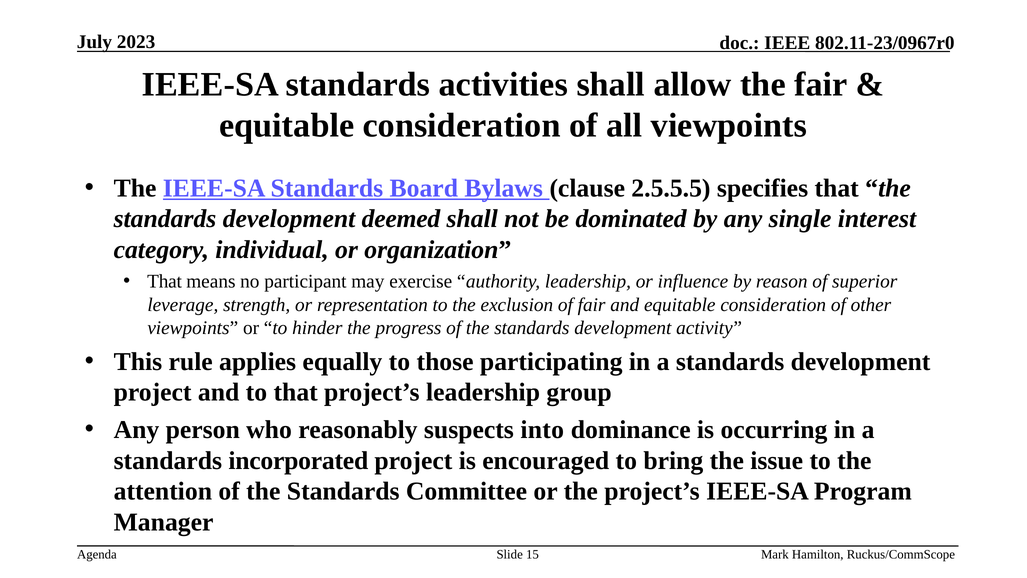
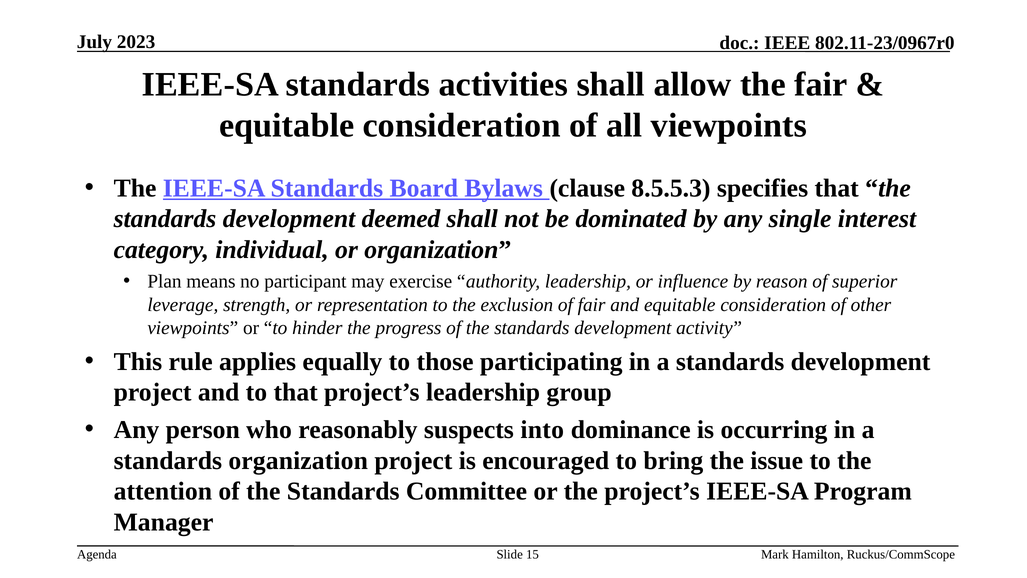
2.5.5.5: 2.5.5.5 -> 8.5.5.3
That at (165, 281): That -> Plan
standards incorporated: incorporated -> organization
